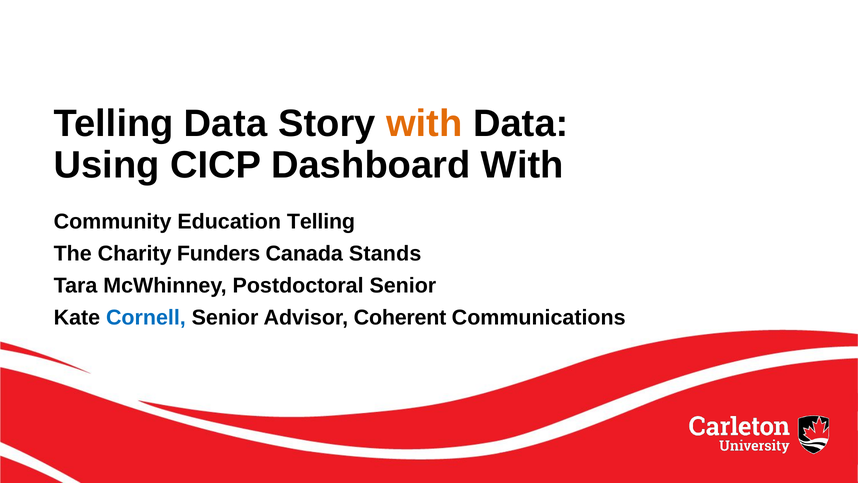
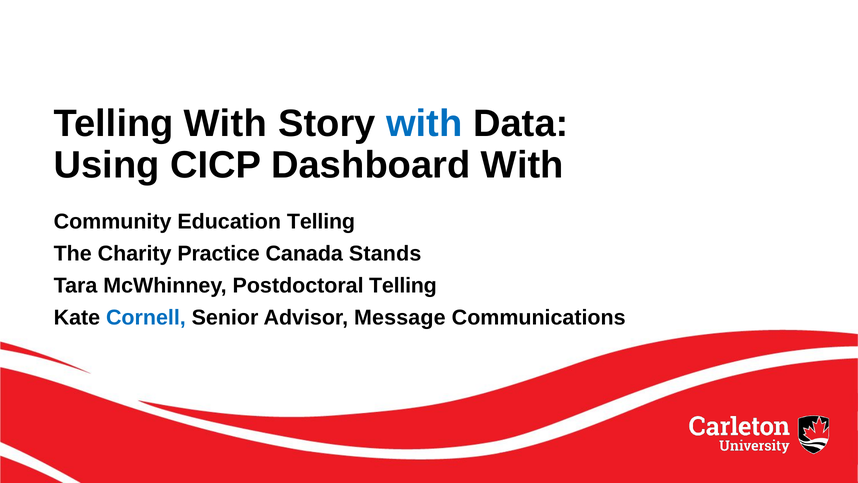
Telling Data: Data -> With
with at (424, 124) colour: orange -> blue
Funders: Funders -> Practice
Postdoctoral Senior: Senior -> Telling
Coherent: Coherent -> Message
